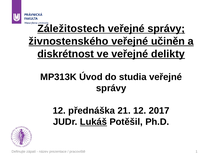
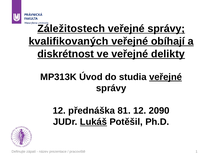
živnostenského: živnostenského -> kvalifikovaných
učiněn: učiněn -> obíhají
veřejné at (166, 77) underline: none -> present
21: 21 -> 81
2017: 2017 -> 2090
